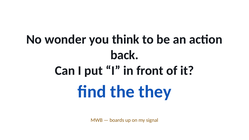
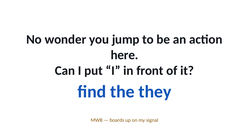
think: think -> jump
back: back -> here
